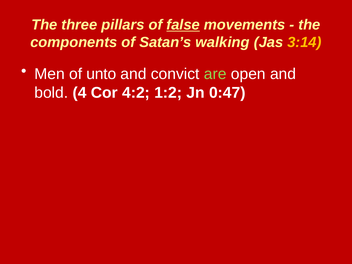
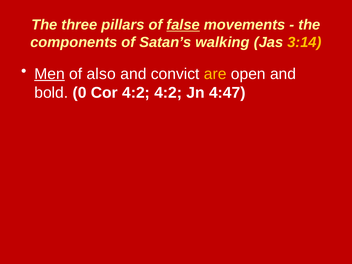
Men underline: none -> present
unto: unto -> also
are colour: light green -> yellow
4: 4 -> 0
4:2 1:2: 1:2 -> 4:2
0:47: 0:47 -> 4:47
